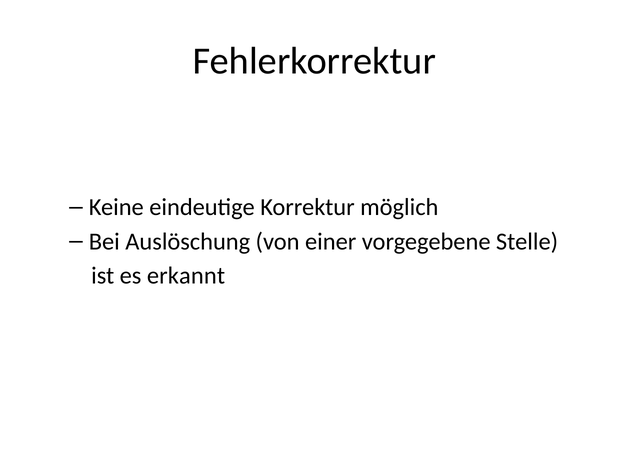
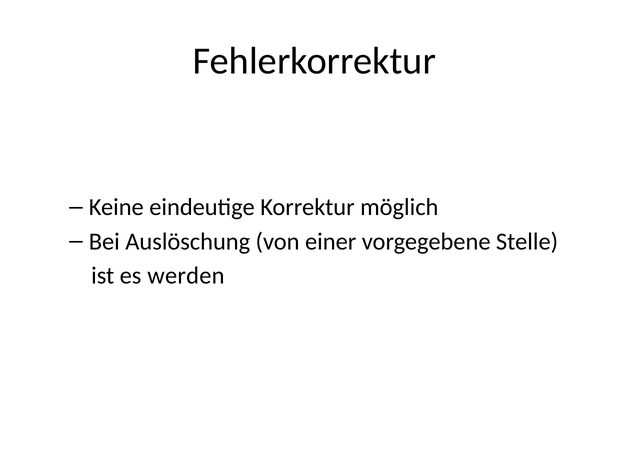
erkannt: erkannt -> werden
